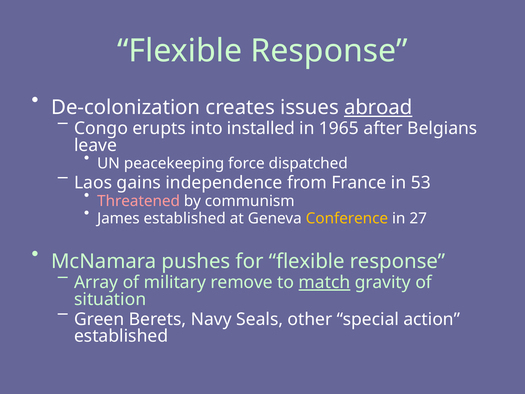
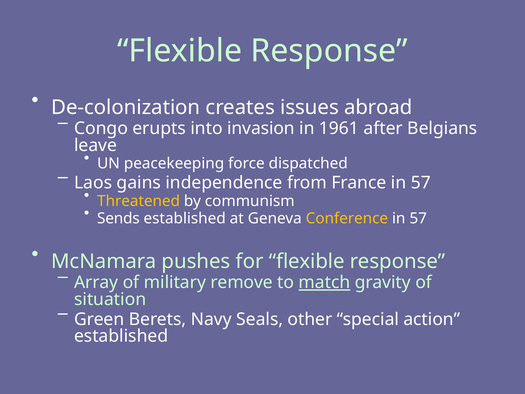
abroad underline: present -> none
installed: installed -> invasion
1965: 1965 -> 1961
France in 53: 53 -> 57
Threatened colour: pink -> yellow
James: James -> Sends
27 at (418, 218): 27 -> 57
